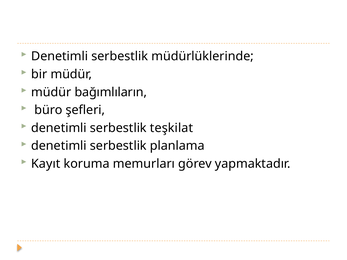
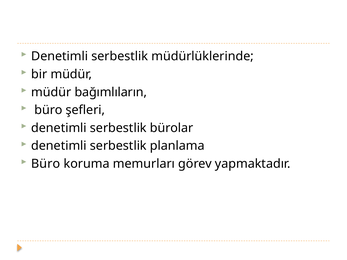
teşkilat: teşkilat -> bürolar
Kayıt at (46, 164): Kayıt -> Büro
